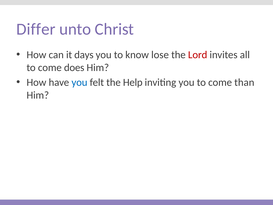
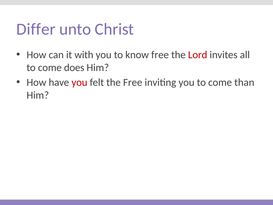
days: days -> with
know lose: lose -> free
you at (79, 82) colour: blue -> red
the Help: Help -> Free
